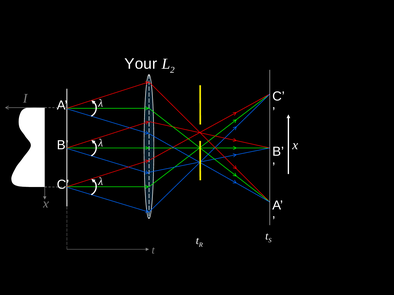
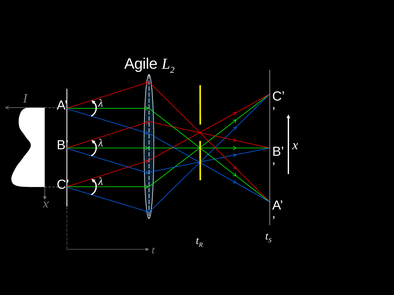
Your: Your -> Agile
